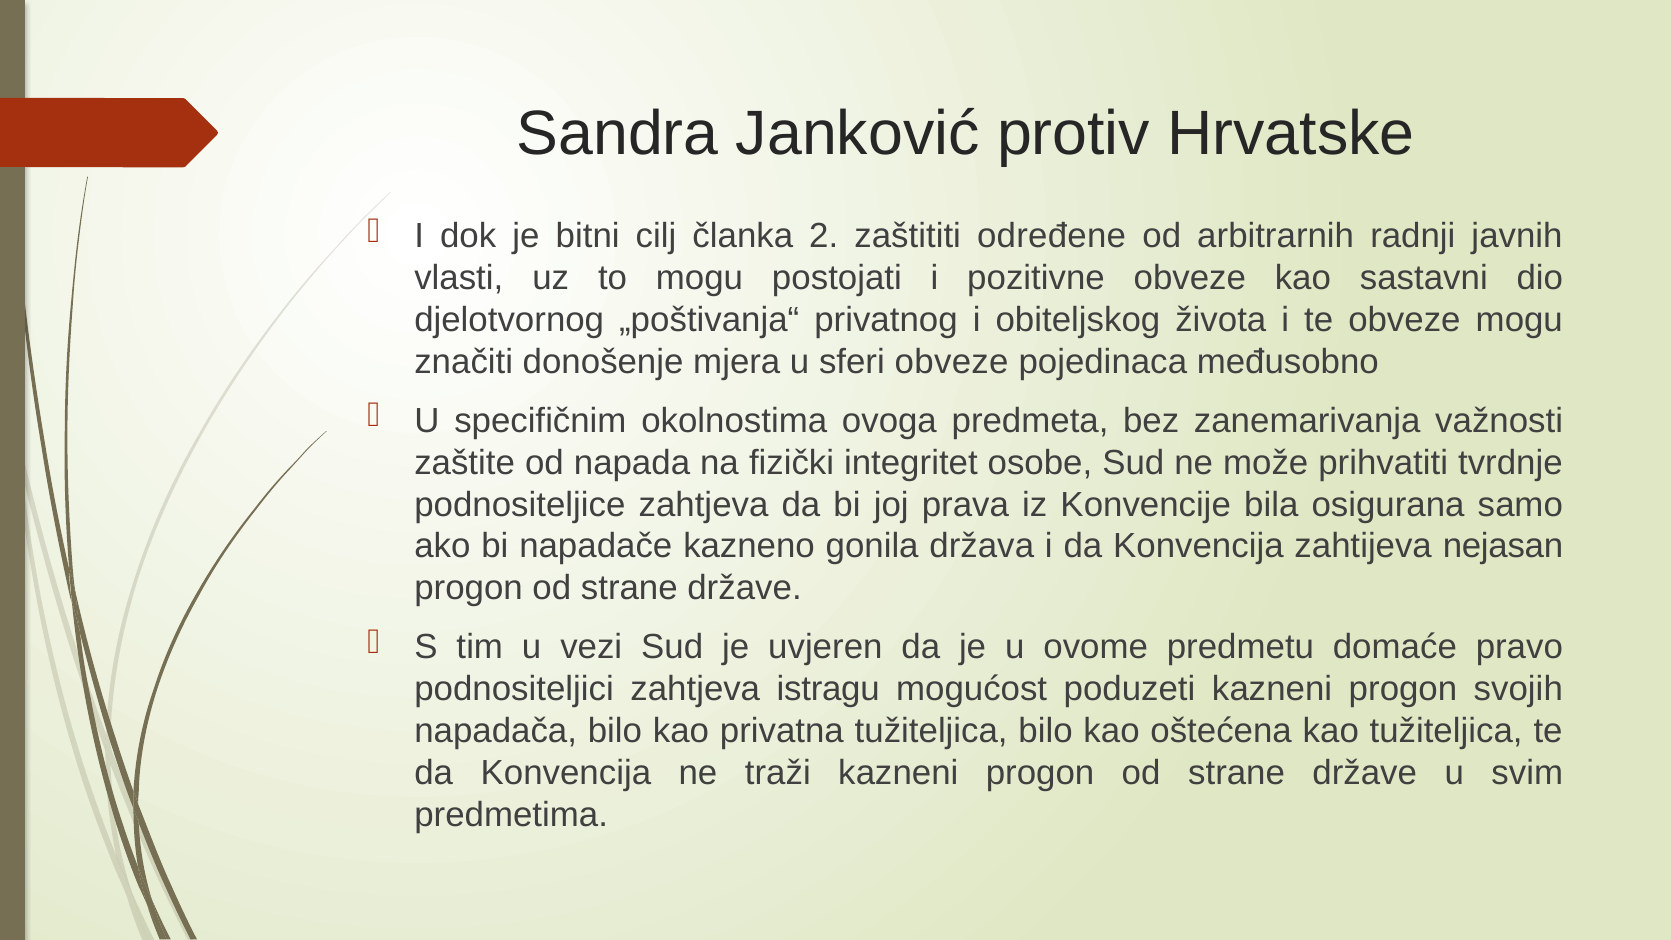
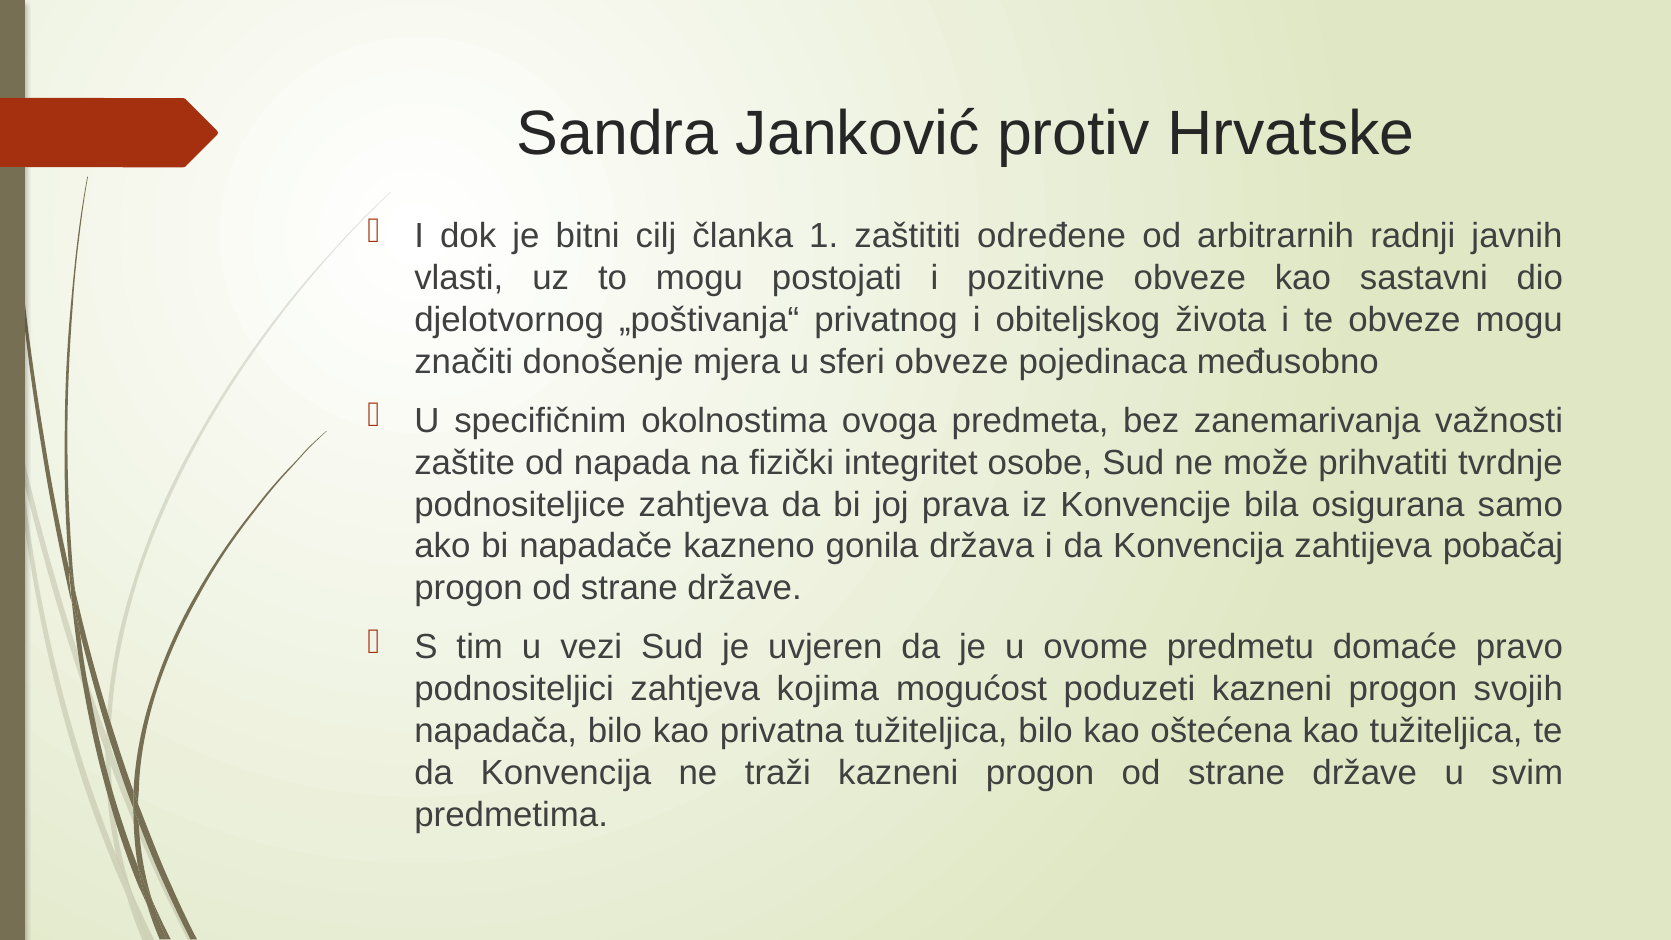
2: 2 -> 1
nejasan: nejasan -> pobačaj
istragu: istragu -> kojima
